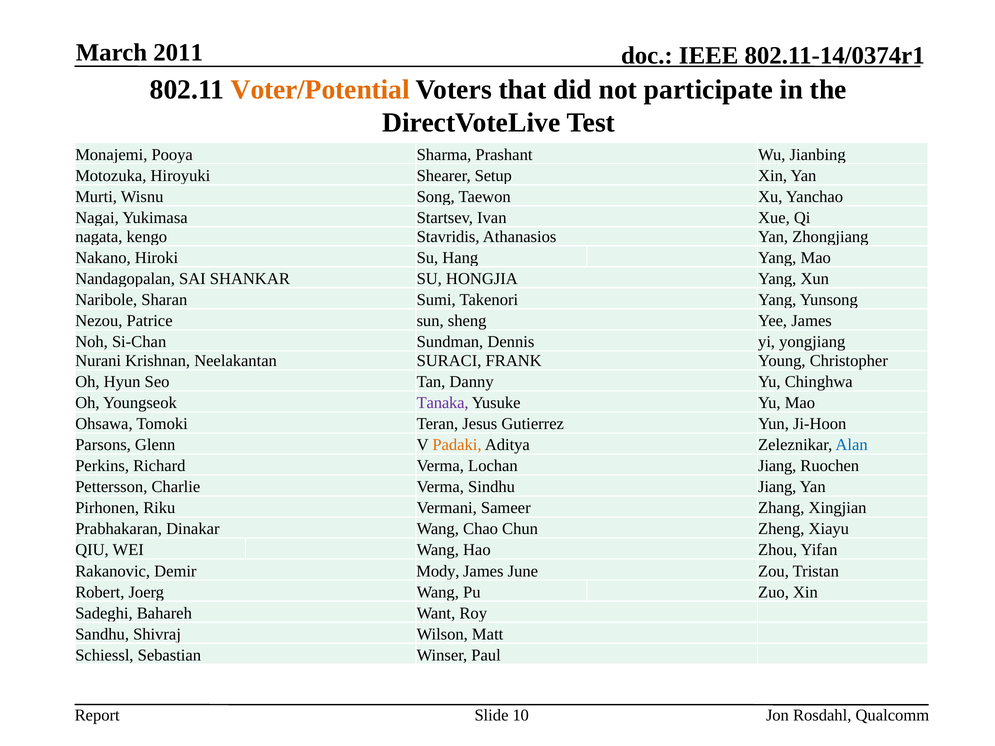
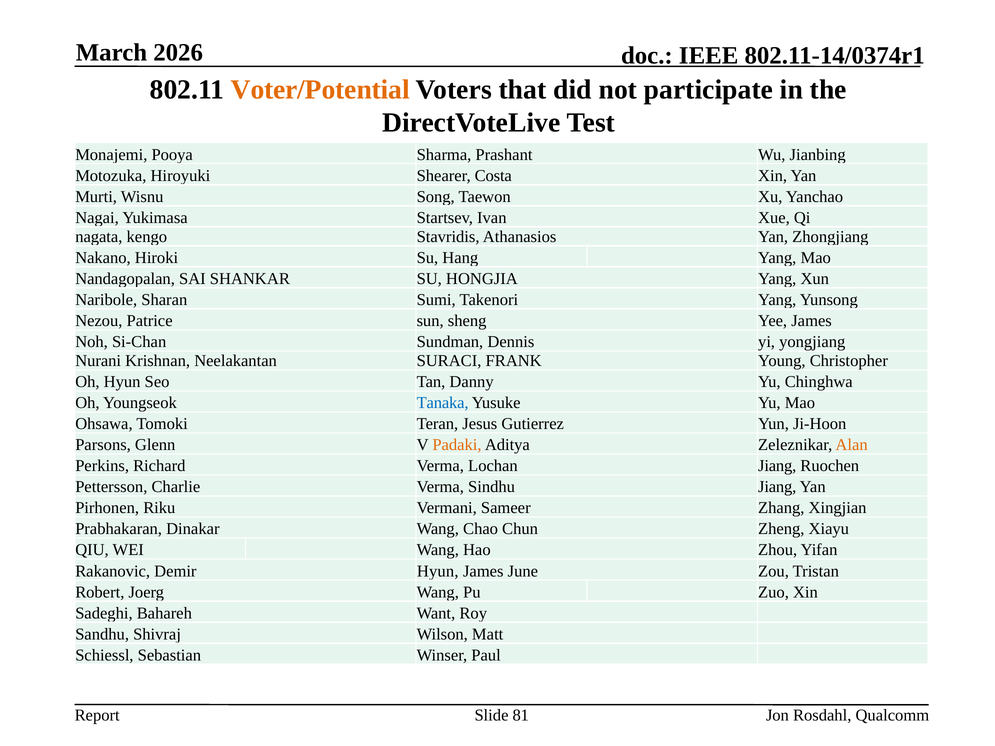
2011: 2011 -> 2026
Setup: Setup -> Costa
Tanaka colour: purple -> blue
Alan colour: blue -> orange
Demir Mody: Mody -> Hyun
10: 10 -> 81
